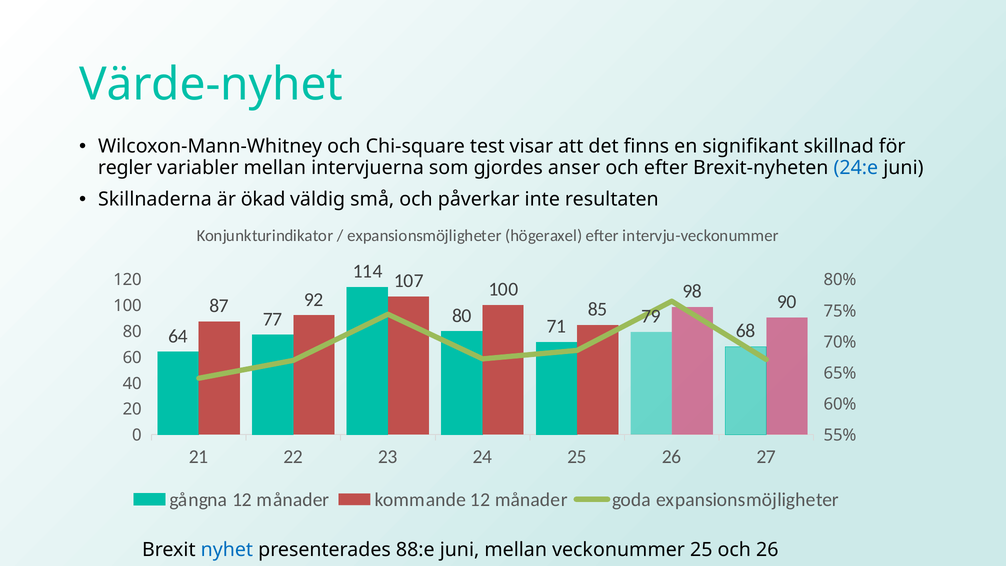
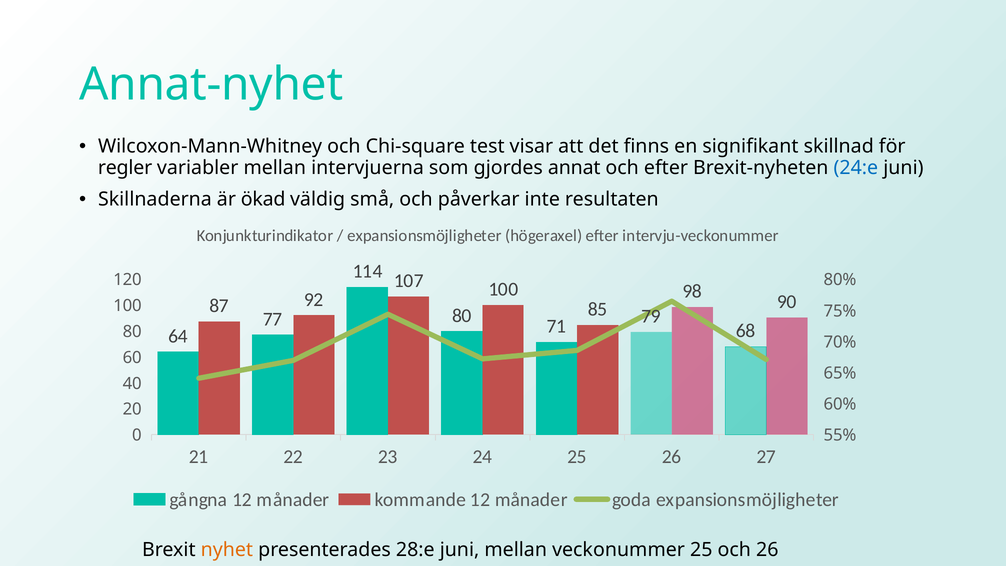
Värde-nyhet: Värde-nyhet -> Annat-nyhet
anser: anser -> annat
nyhet colour: blue -> orange
88:e: 88:e -> 28:e
